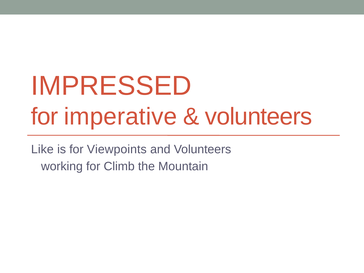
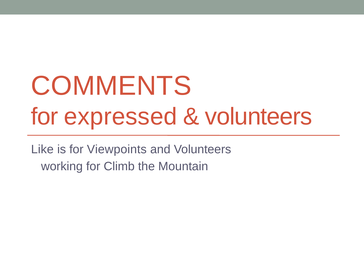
IMPRESSED: IMPRESSED -> COMMENTS
imperative: imperative -> expressed
